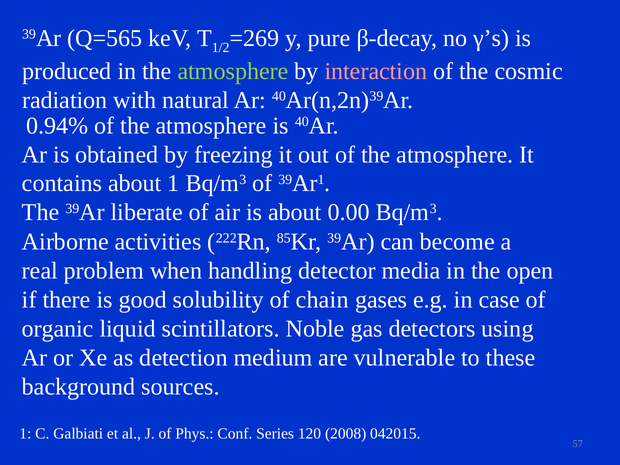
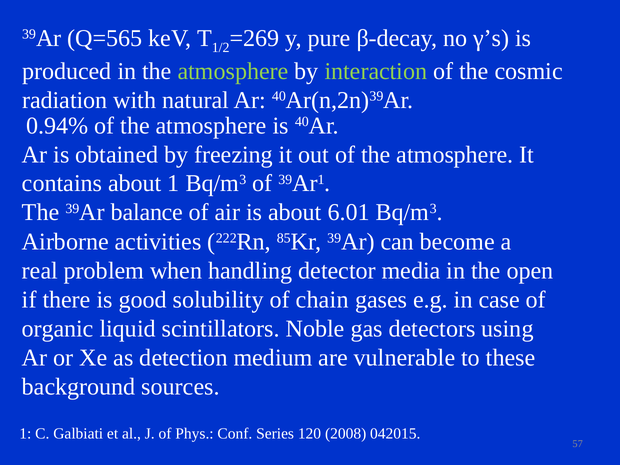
interaction colour: pink -> light green
liberate: liberate -> balance
0.00: 0.00 -> 6.01
